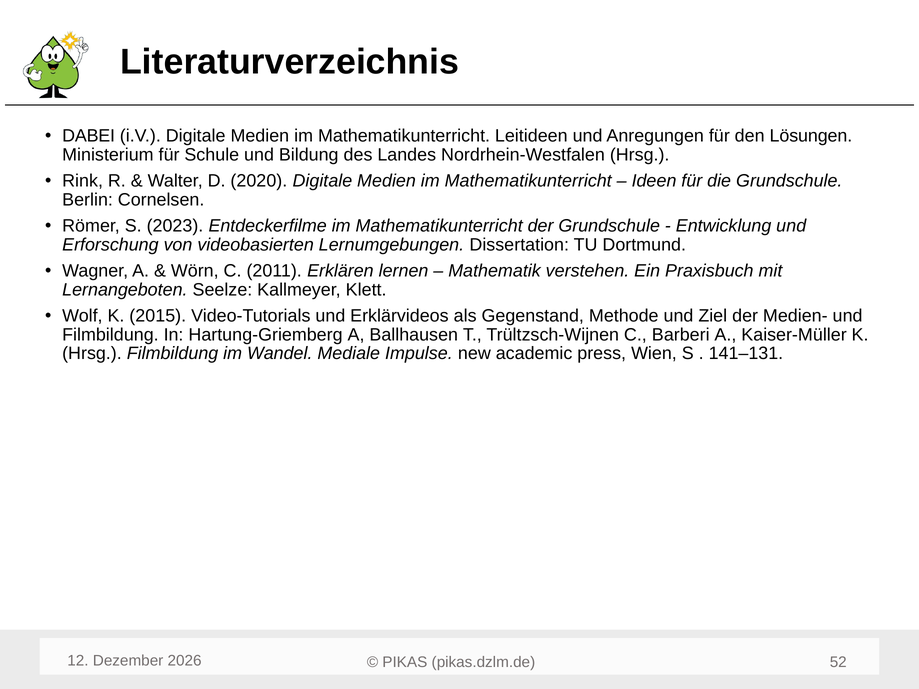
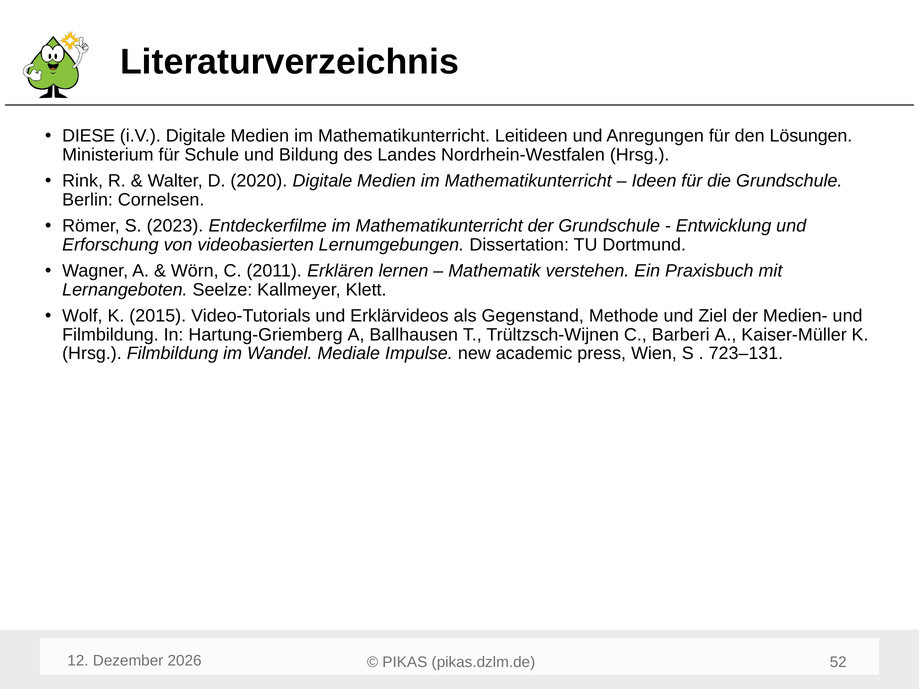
DABEI: DABEI -> DIESE
141–131: 141–131 -> 723–131
